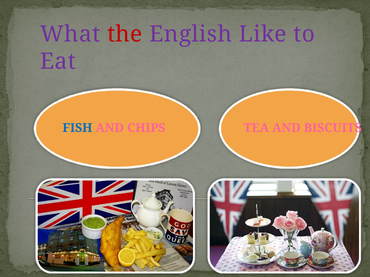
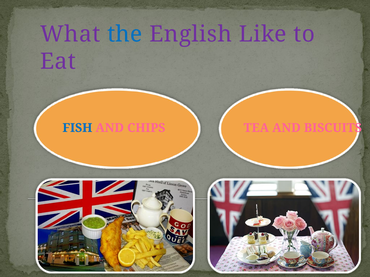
the colour: red -> blue
